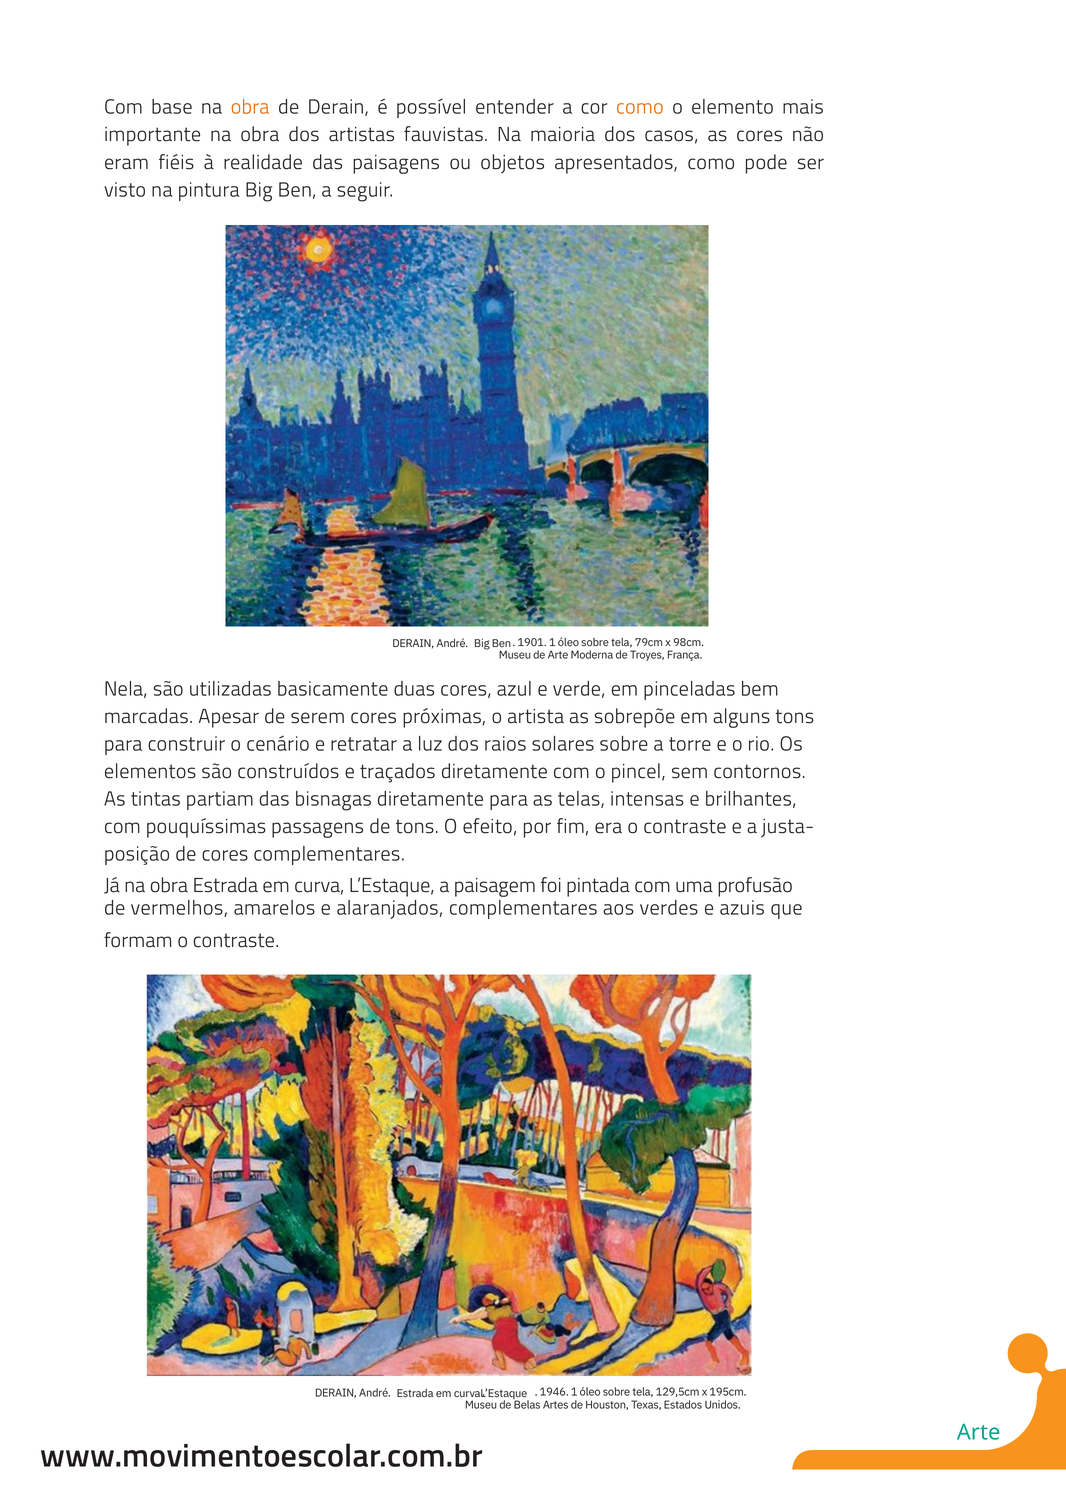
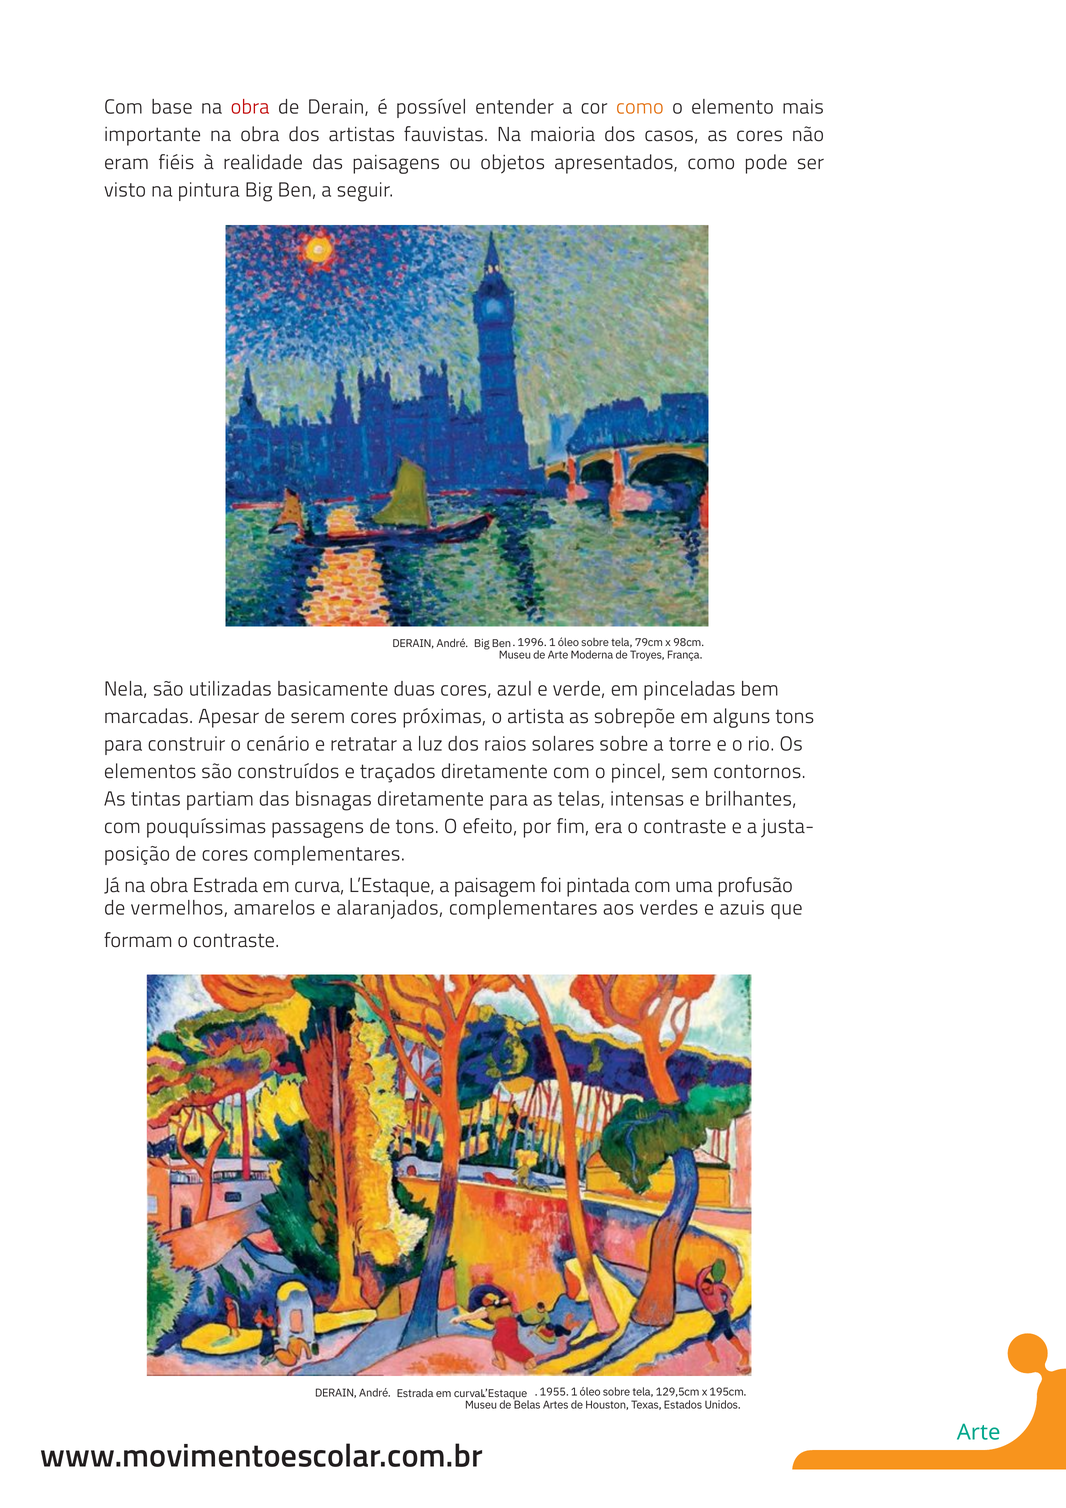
obra at (250, 107) colour: orange -> red
1901: 1901 -> 1996
1946: 1946 -> 1955
